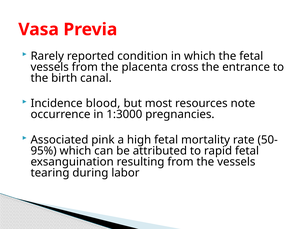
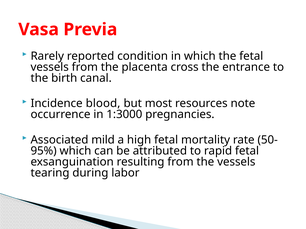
pink: pink -> mild
